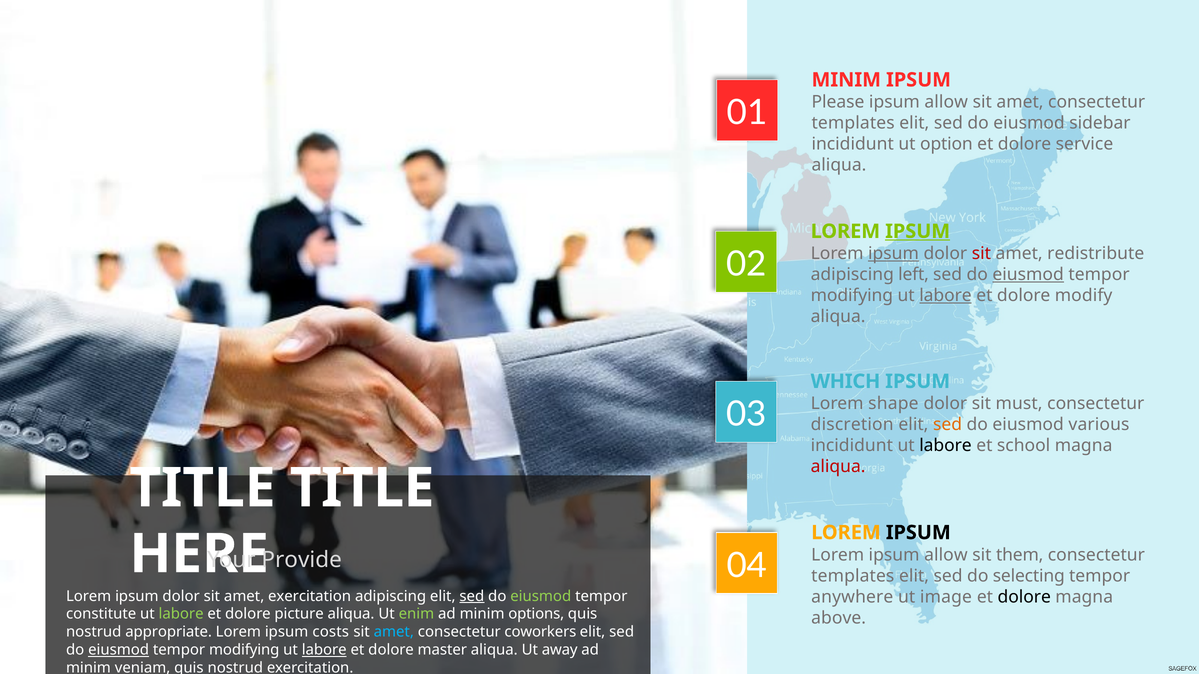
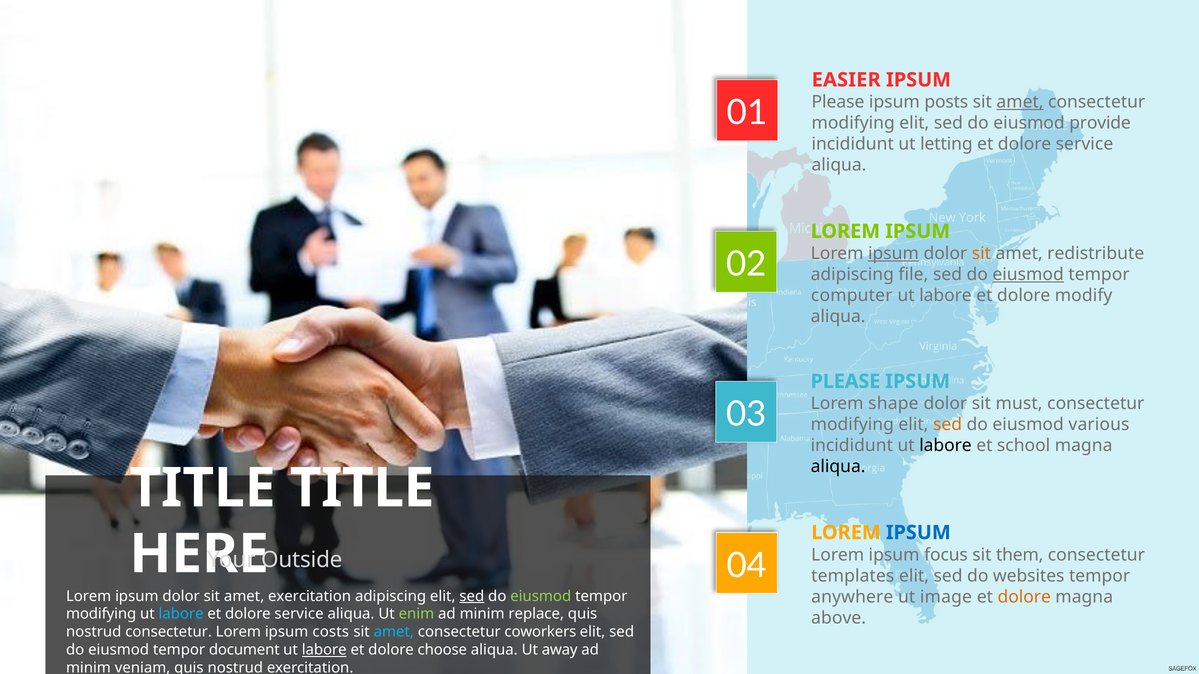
MINIM at (846, 80): MINIM -> EASIER
allow at (946, 102): allow -> posts
amet at (1020, 102) underline: none -> present
templates at (853, 123): templates -> modifying
sidebar: sidebar -> provide
option: option -> letting
IPSUM at (918, 231) underline: present -> none
sit at (981, 254) colour: red -> orange
left: left -> file
modifying at (852, 296): modifying -> computer
labore at (945, 296) underline: present -> none
WHICH at (845, 382): WHICH -> PLEASE
discretion at (852, 425): discretion -> modifying
aliqua at (838, 467) colour: red -> black
IPSUM at (918, 533) colour: black -> blue
Lorem ipsum allow: allow -> focus
Provide: Provide -> Outside
selecting: selecting -> websites
dolore at (1024, 597) colour: black -> orange
constitute at (101, 614): constitute -> modifying
labore at (181, 614) colour: light green -> light blue
picture at (299, 614): picture -> service
options: options -> replace
nostrud appropriate: appropriate -> consectetur
eiusmod at (119, 650) underline: present -> none
modifying at (244, 650): modifying -> document
master: master -> choose
